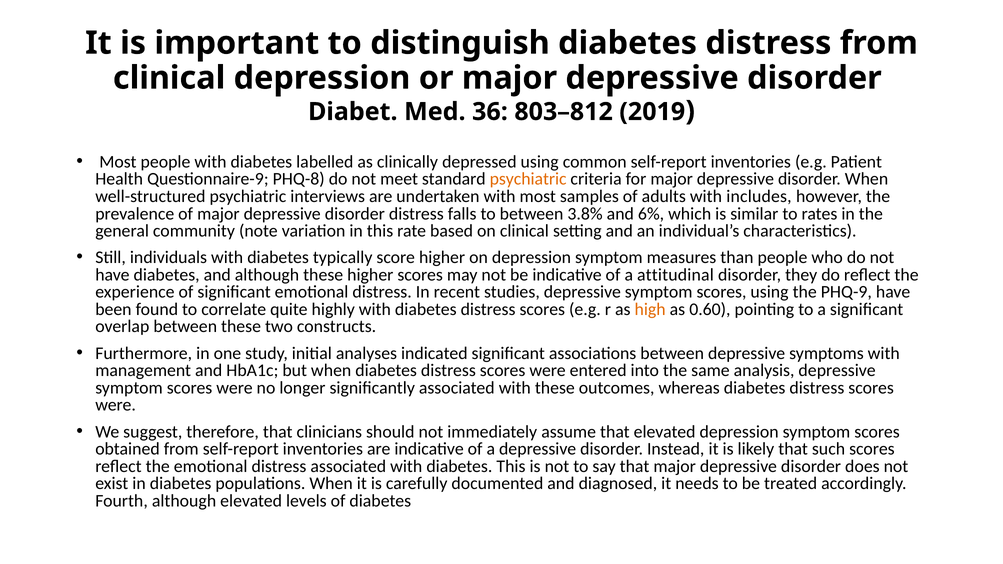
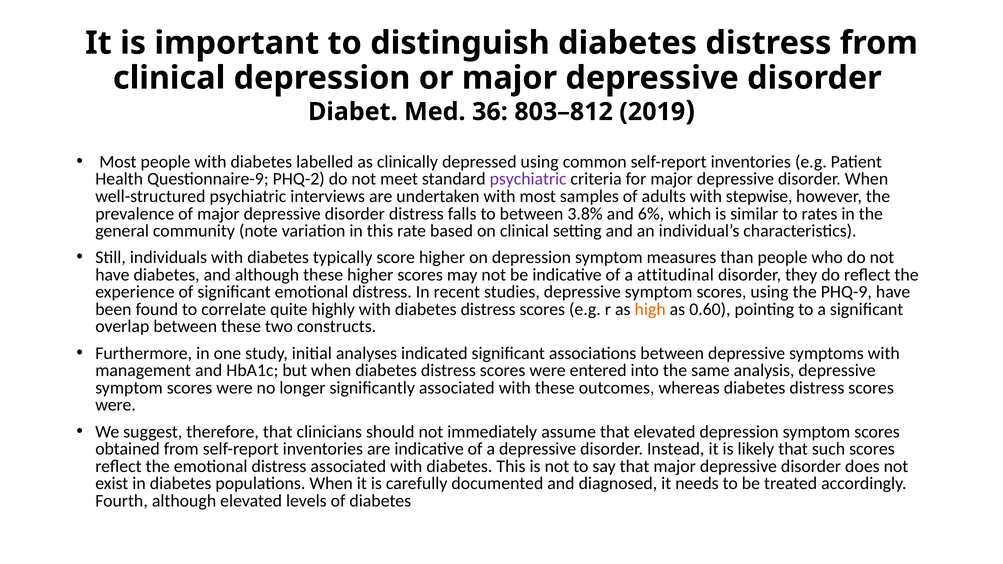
PHQ-8: PHQ-8 -> PHQ-2
psychiatric at (528, 179) colour: orange -> purple
includes: includes -> stepwise
